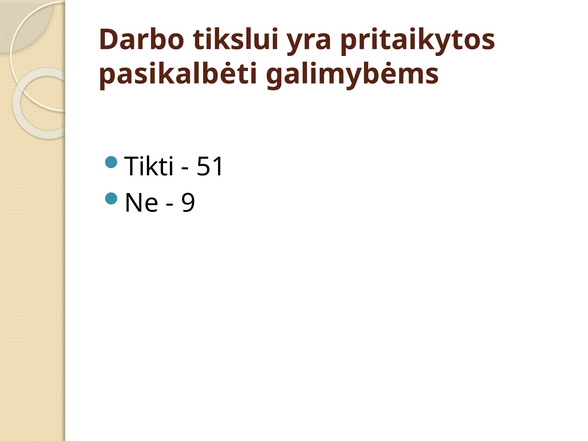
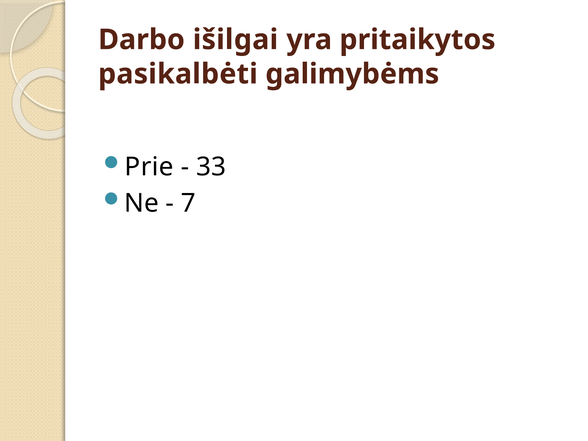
tikslui: tikslui -> išilgai
Tikti: Tikti -> Prie
51: 51 -> 33
9: 9 -> 7
